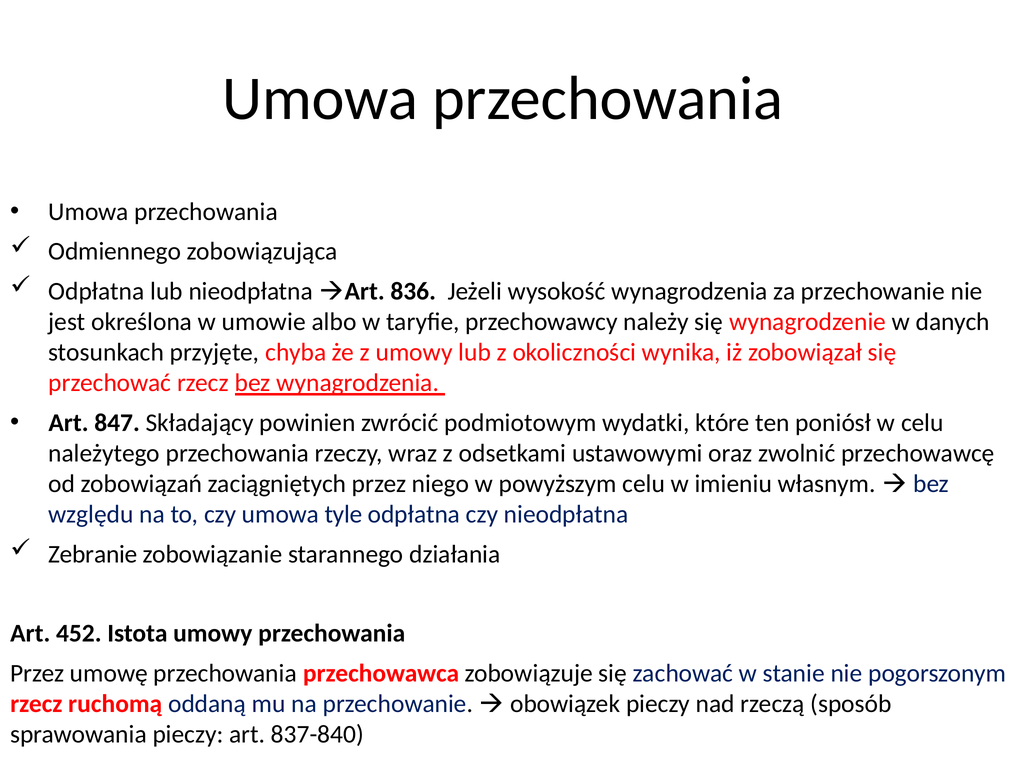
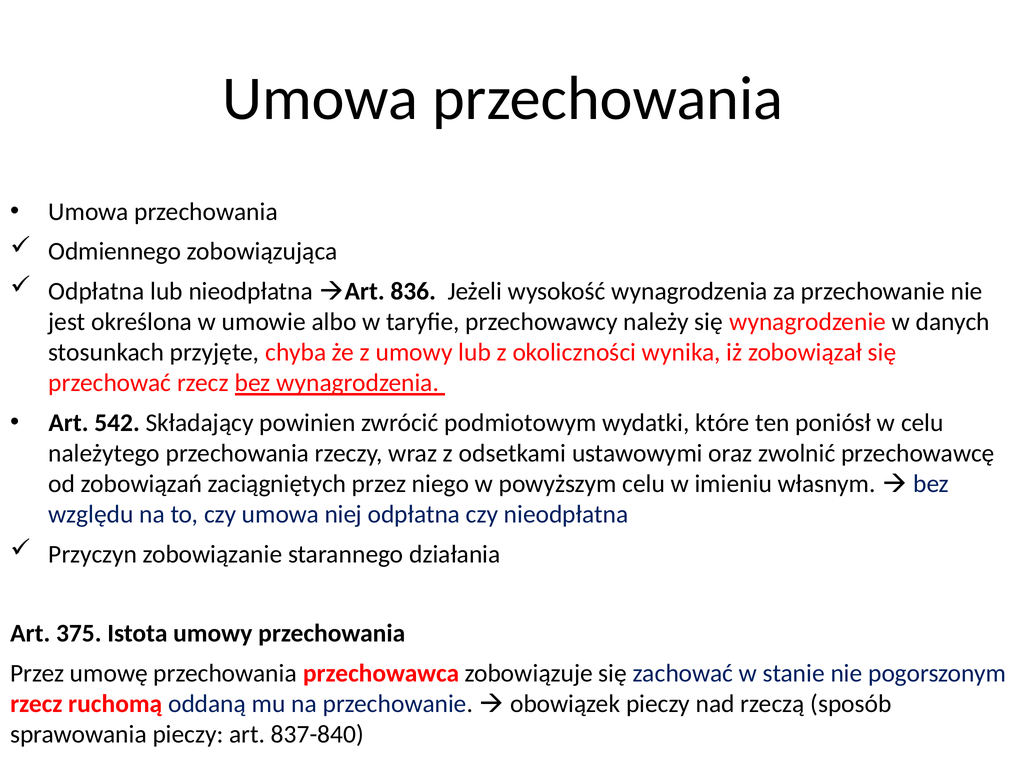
847: 847 -> 542
tyle: tyle -> niej
Zebranie: Zebranie -> Przyczyn
452: 452 -> 375
